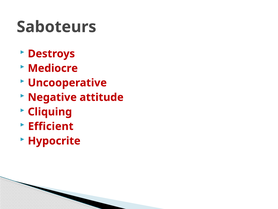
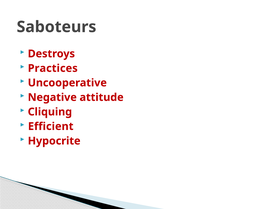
Mediocre: Mediocre -> Practices
